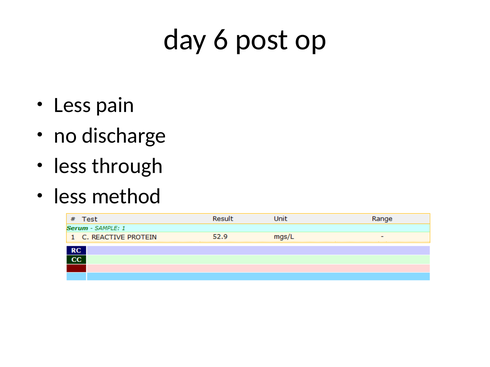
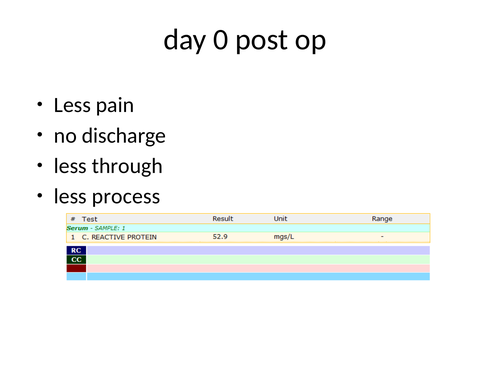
6: 6 -> 0
method: method -> process
